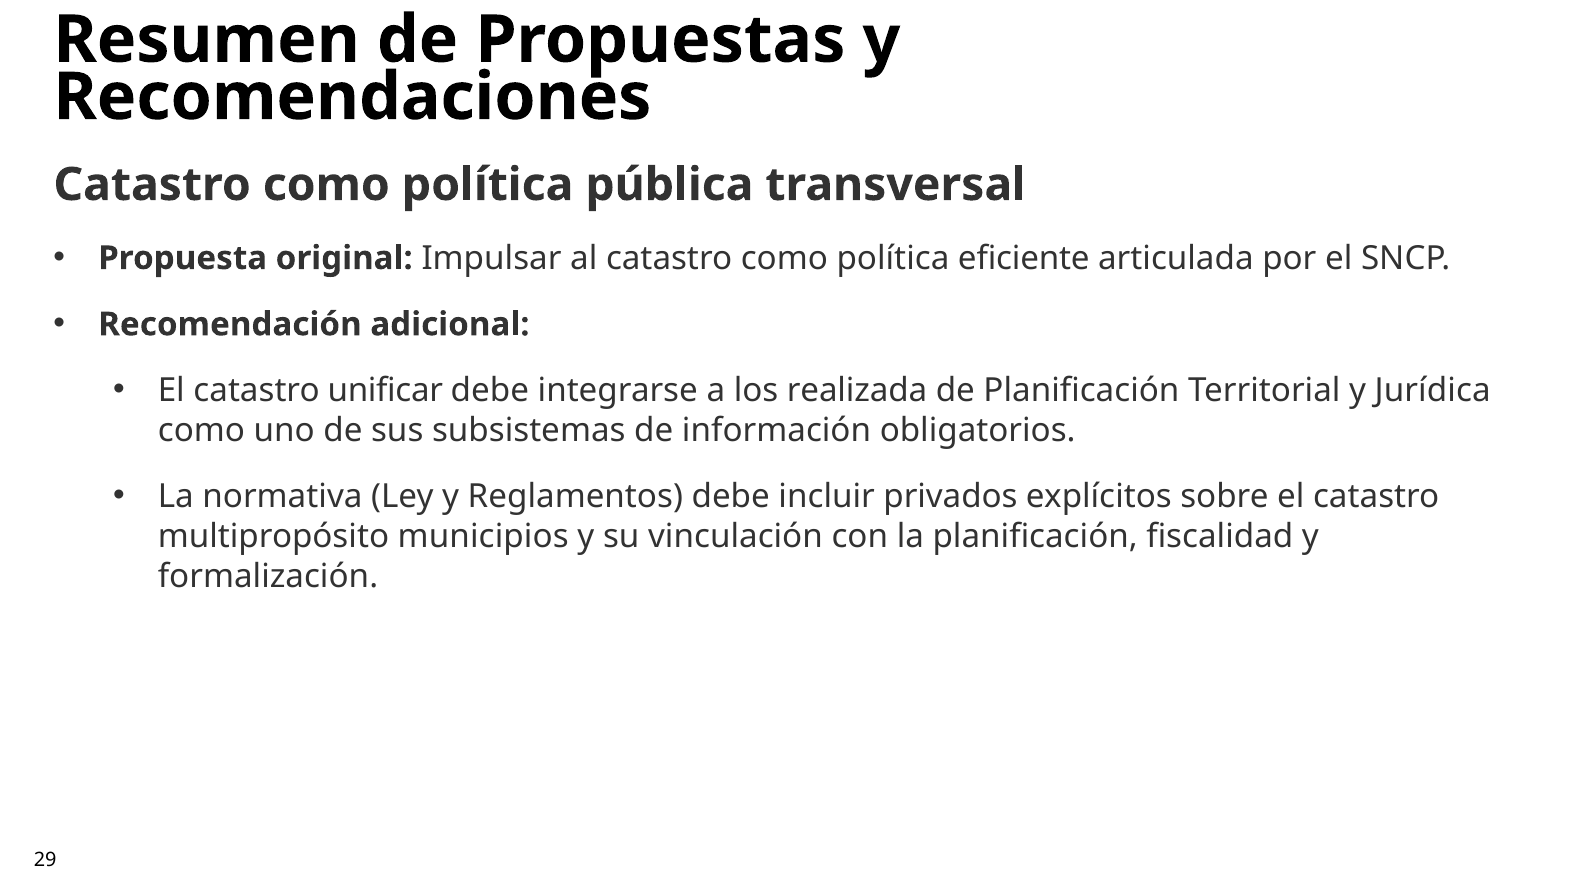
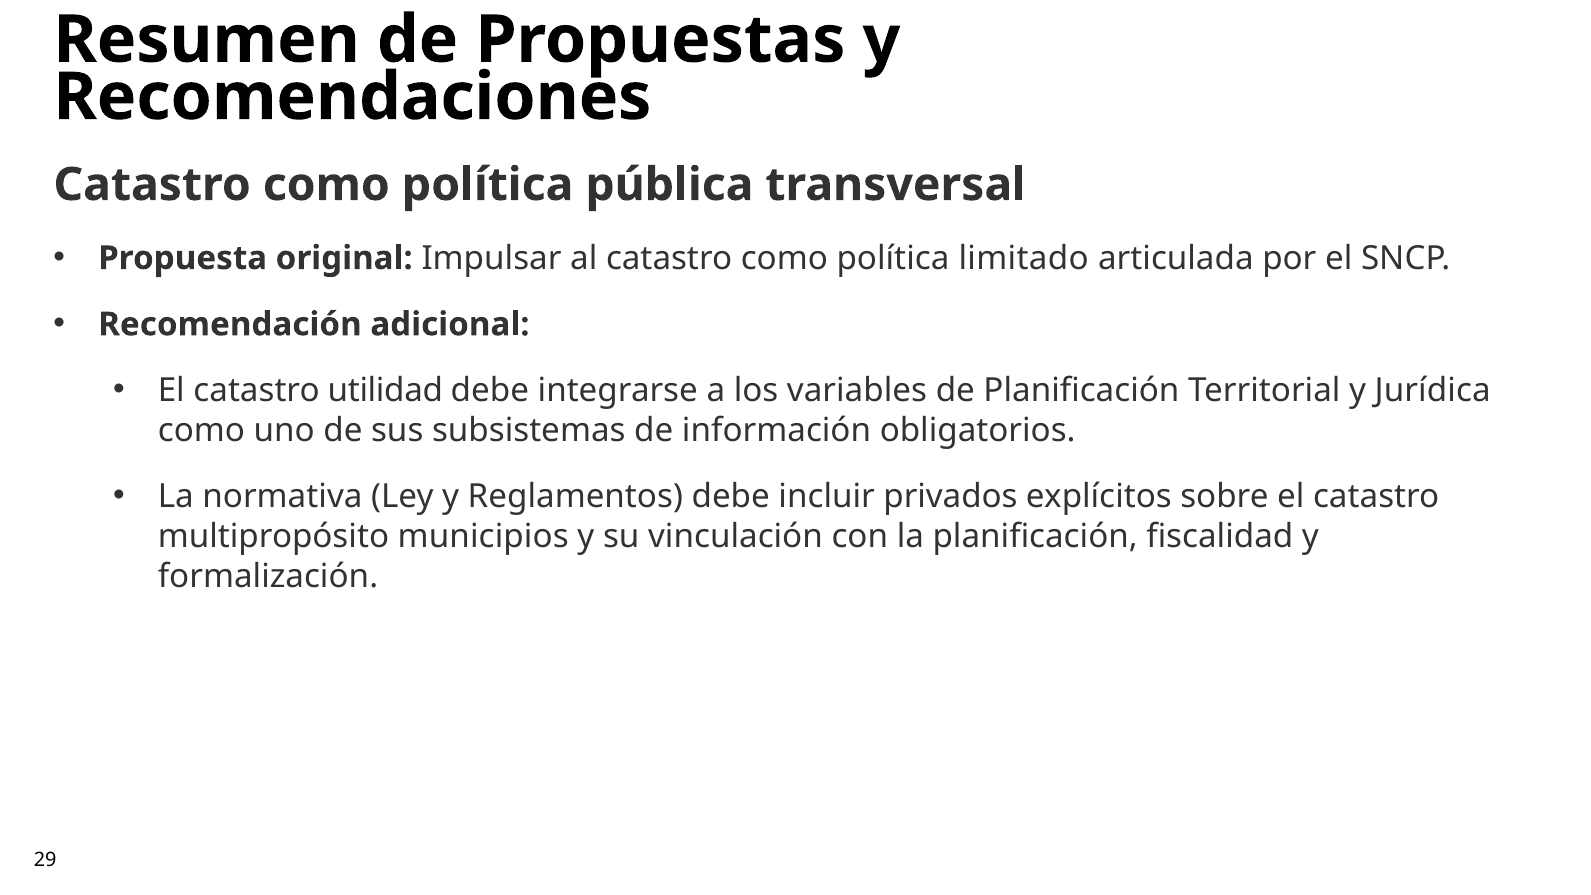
eficiente: eficiente -> limitado
unificar: unificar -> utilidad
realizada: realizada -> variables
